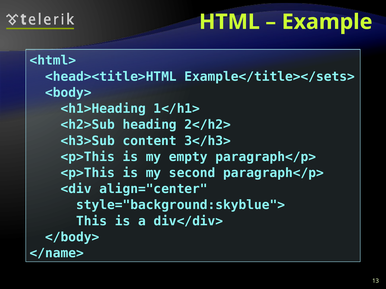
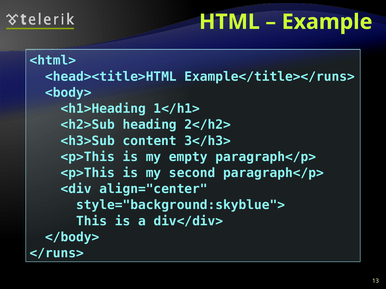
Example</title></sets>: Example</title></sets> -> Example</title></runs>
</name>: </name> -> </runs>
